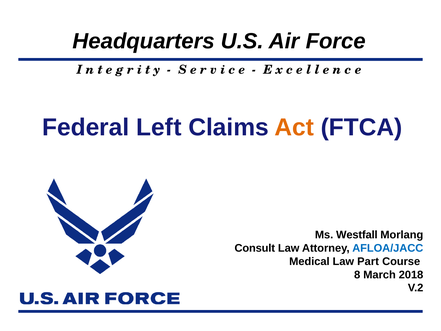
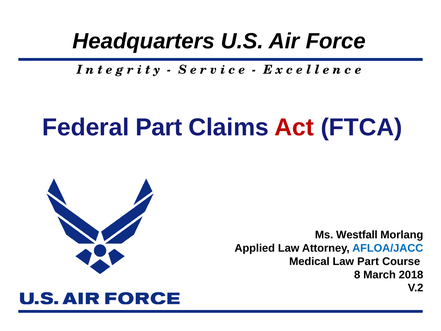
Federal Left: Left -> Part
Act colour: orange -> red
Consult: Consult -> Applied
